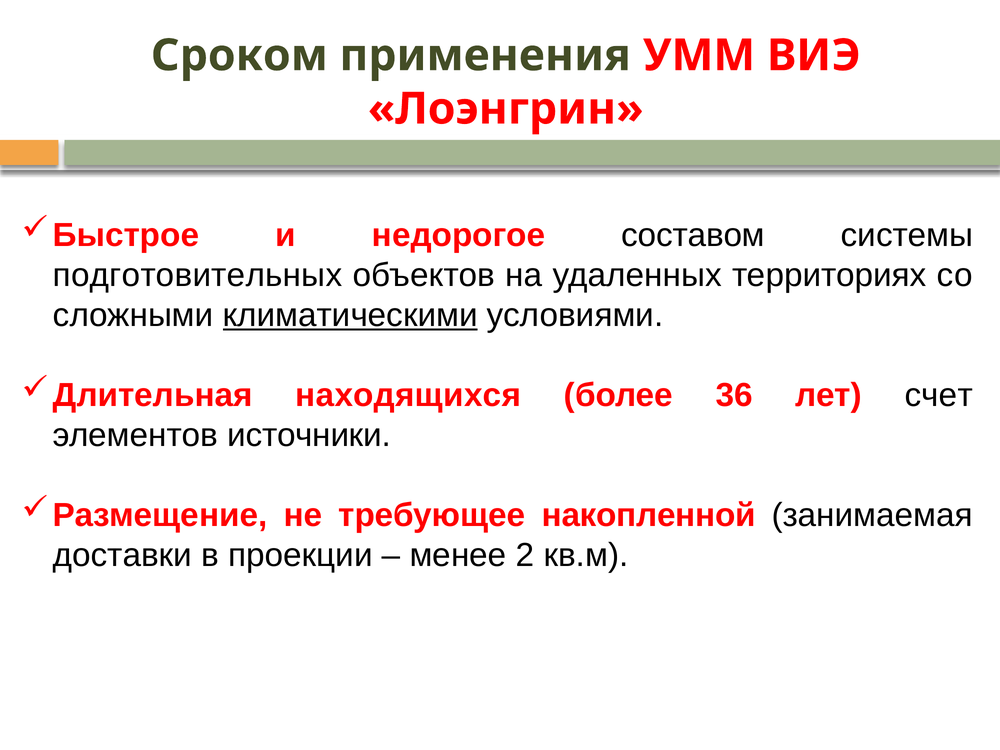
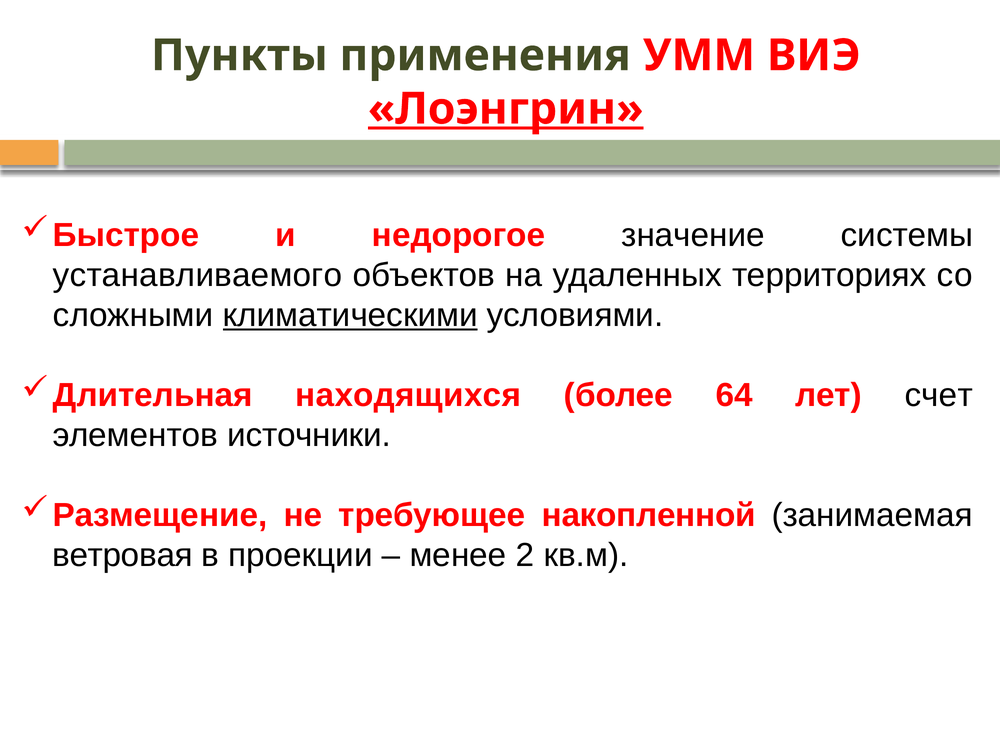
Сроком: Сроком -> Пункты
Лоэнгрин underline: none -> present
составом: составом -> значение
подготовительных: подготовительных -> устанавливаемого
36: 36 -> 64
доставки: доставки -> ветровая
